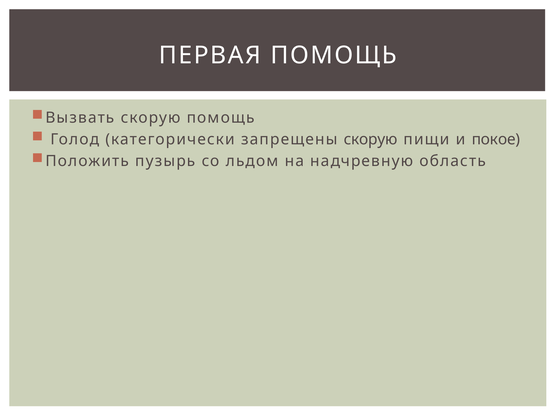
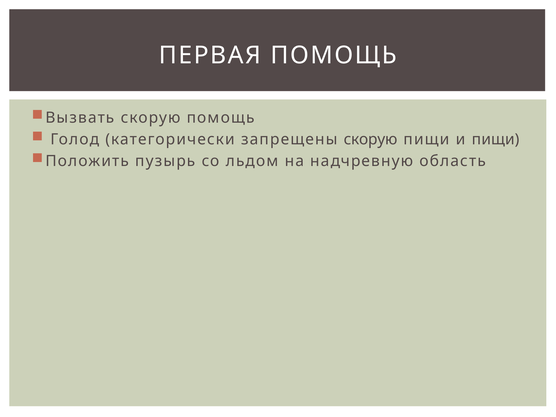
и покое: покое -> пищи
